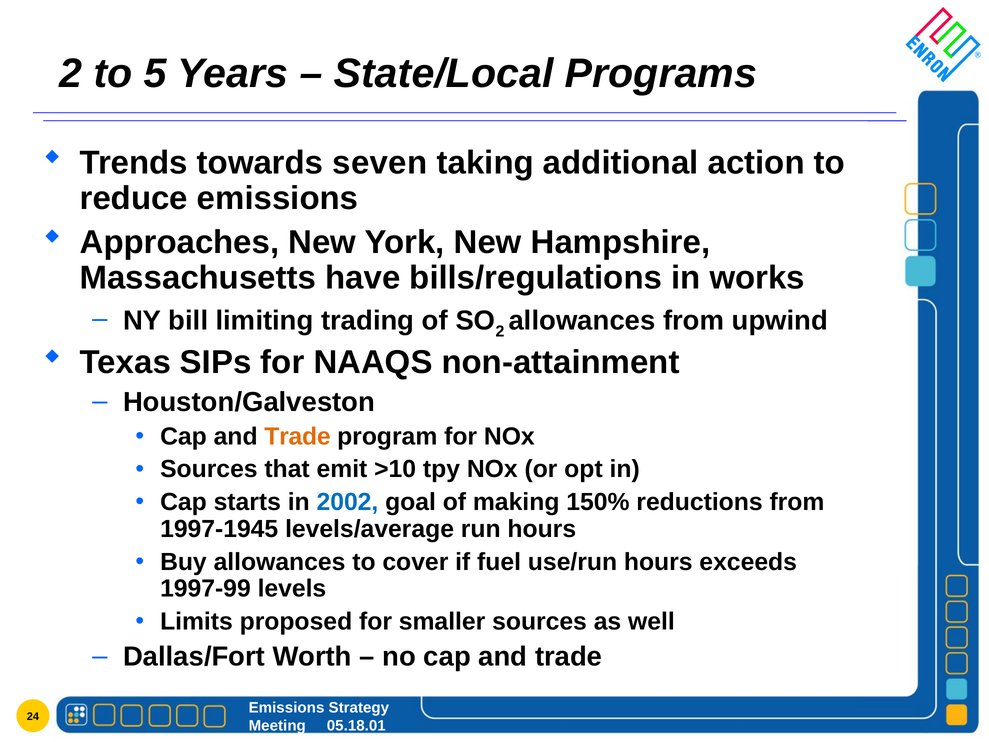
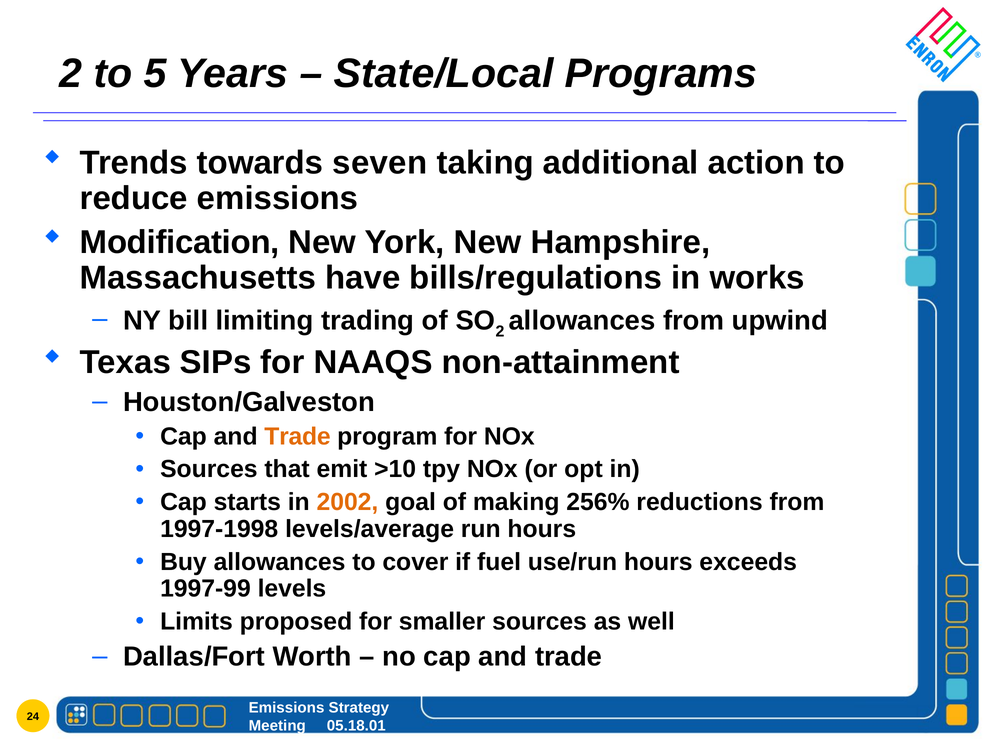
Approaches: Approaches -> Modification
2002 colour: blue -> orange
150%: 150% -> 256%
1997-1945: 1997-1945 -> 1997-1998
